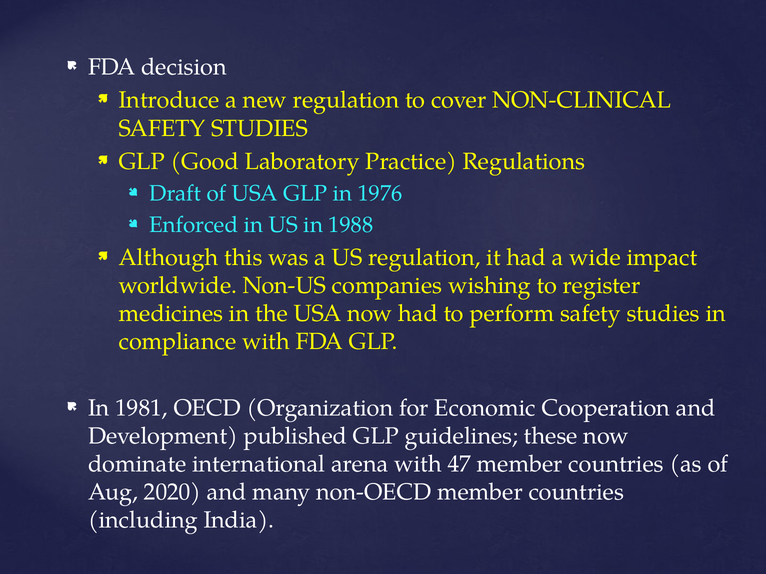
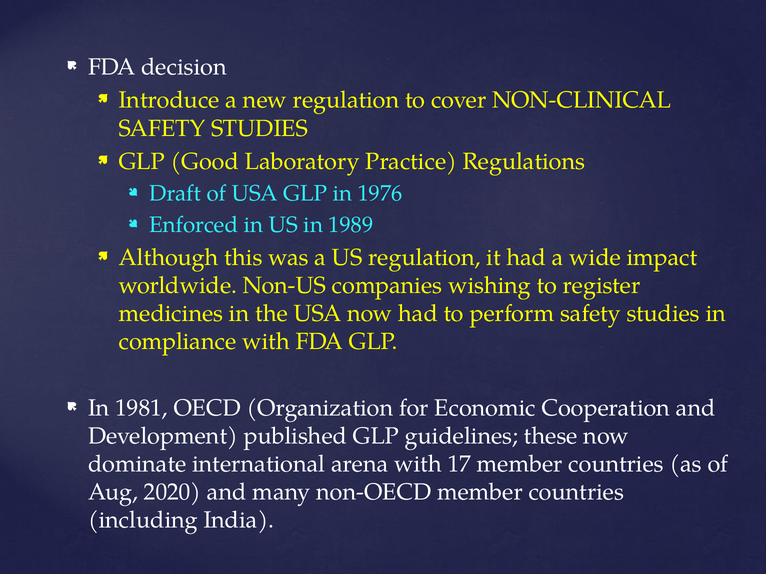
1988: 1988 -> 1989
47: 47 -> 17
